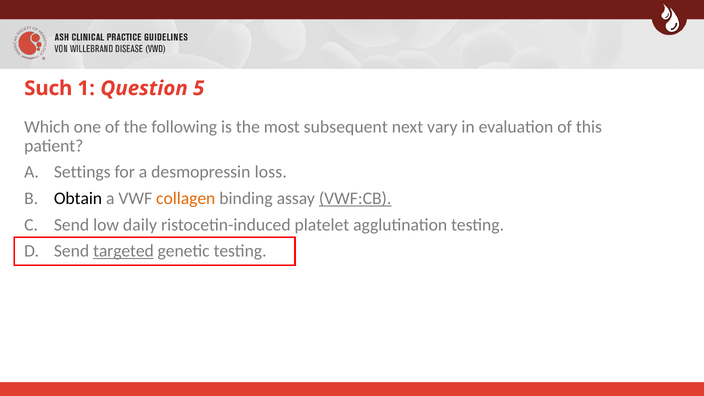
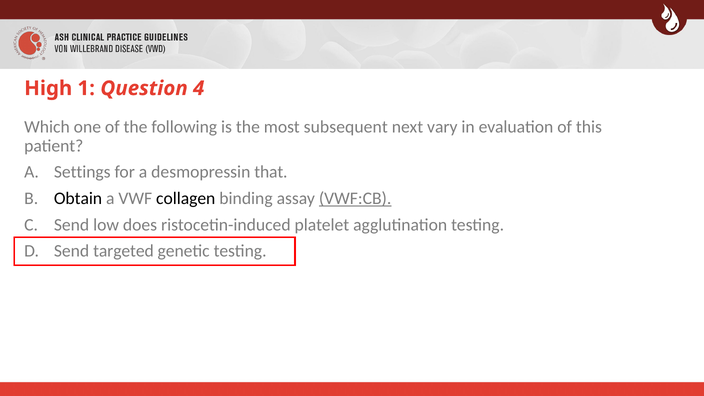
Such: Such -> High
5: 5 -> 4
loss: loss -> that
collagen colour: orange -> black
daily: daily -> does
targeted underline: present -> none
